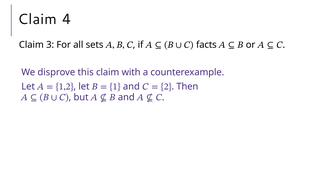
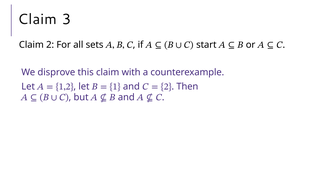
4: 4 -> 3
Claim 3: 3 -> 2
facts: facts -> start
